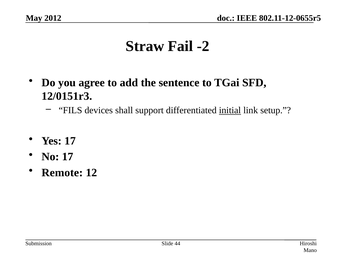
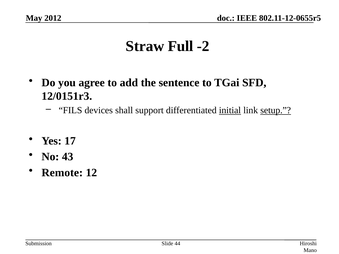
Fail: Fail -> Full
setup underline: none -> present
No 17: 17 -> 43
